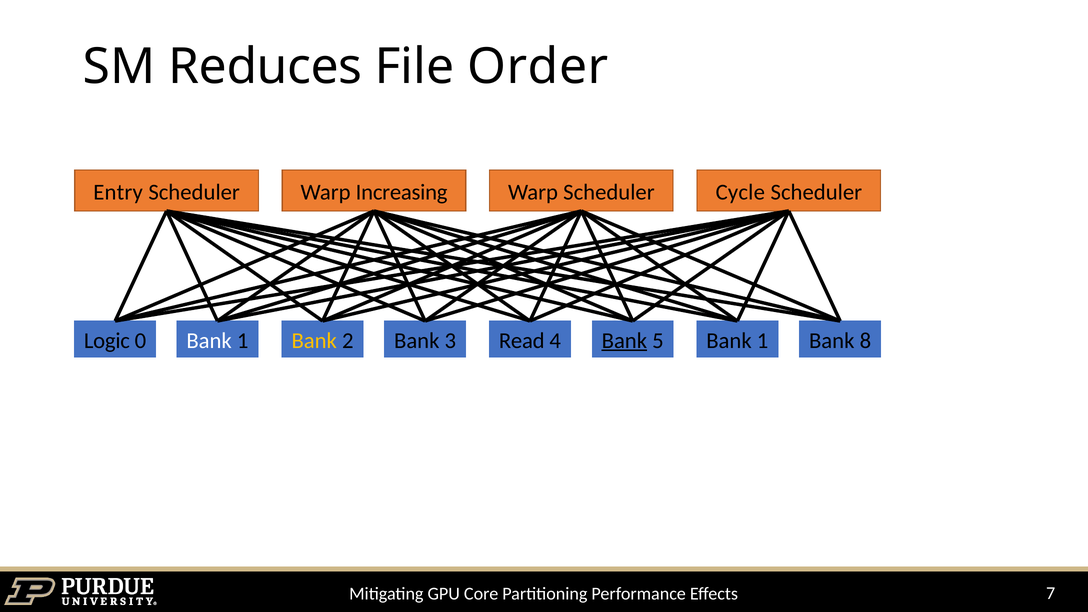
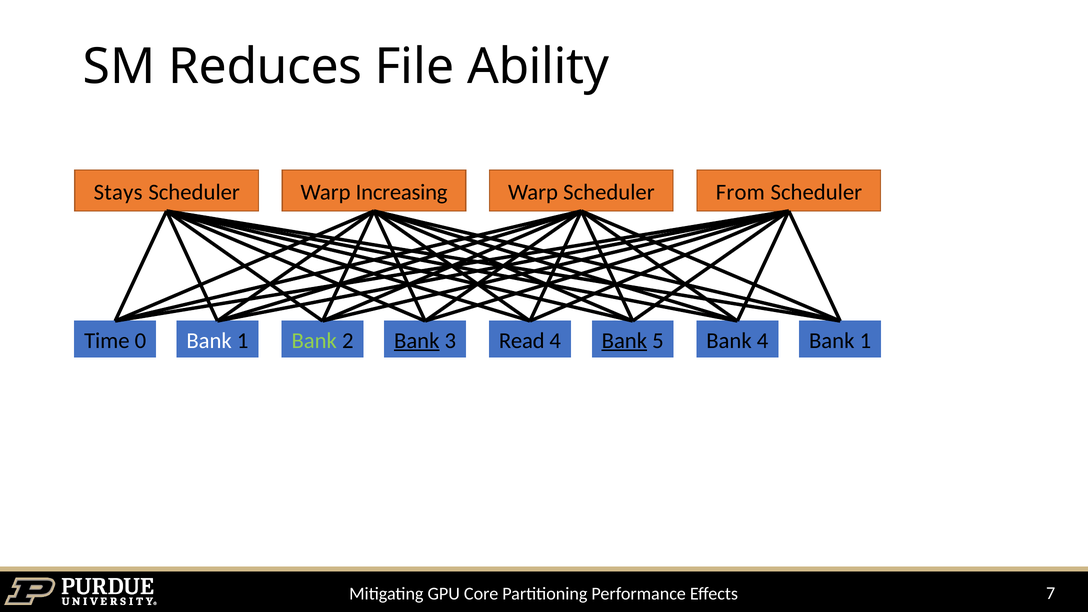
Order: Order -> Ability
Entry: Entry -> Stays
Cycle: Cycle -> From
Logic: Logic -> Time
Bank at (314, 341) colour: yellow -> light green
Bank at (417, 341) underline: none -> present
5 Bank 1: 1 -> 4
8 at (865, 341): 8 -> 1
